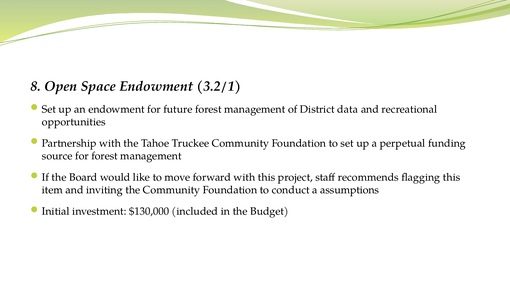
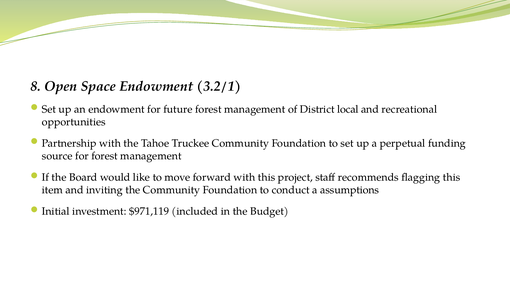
data: data -> local
$130,000: $130,000 -> $971,119
